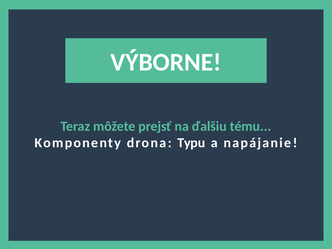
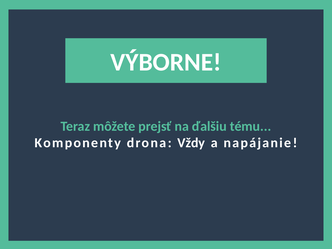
Typu: Typu -> Vždy
